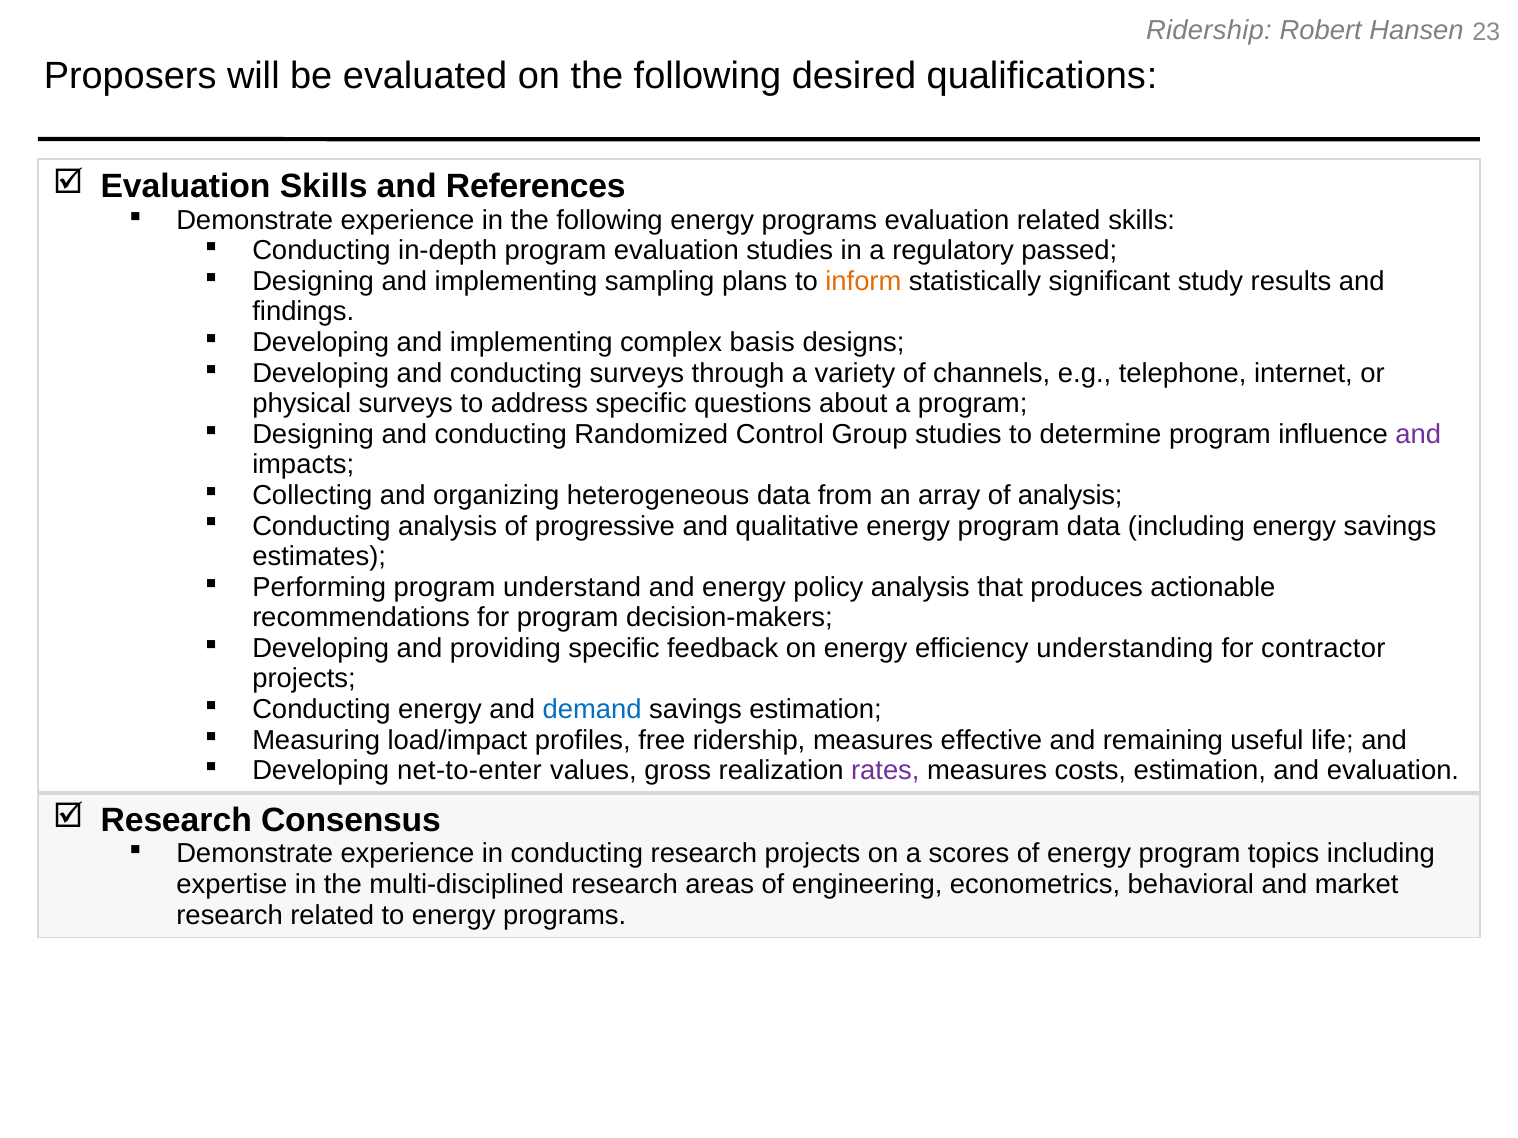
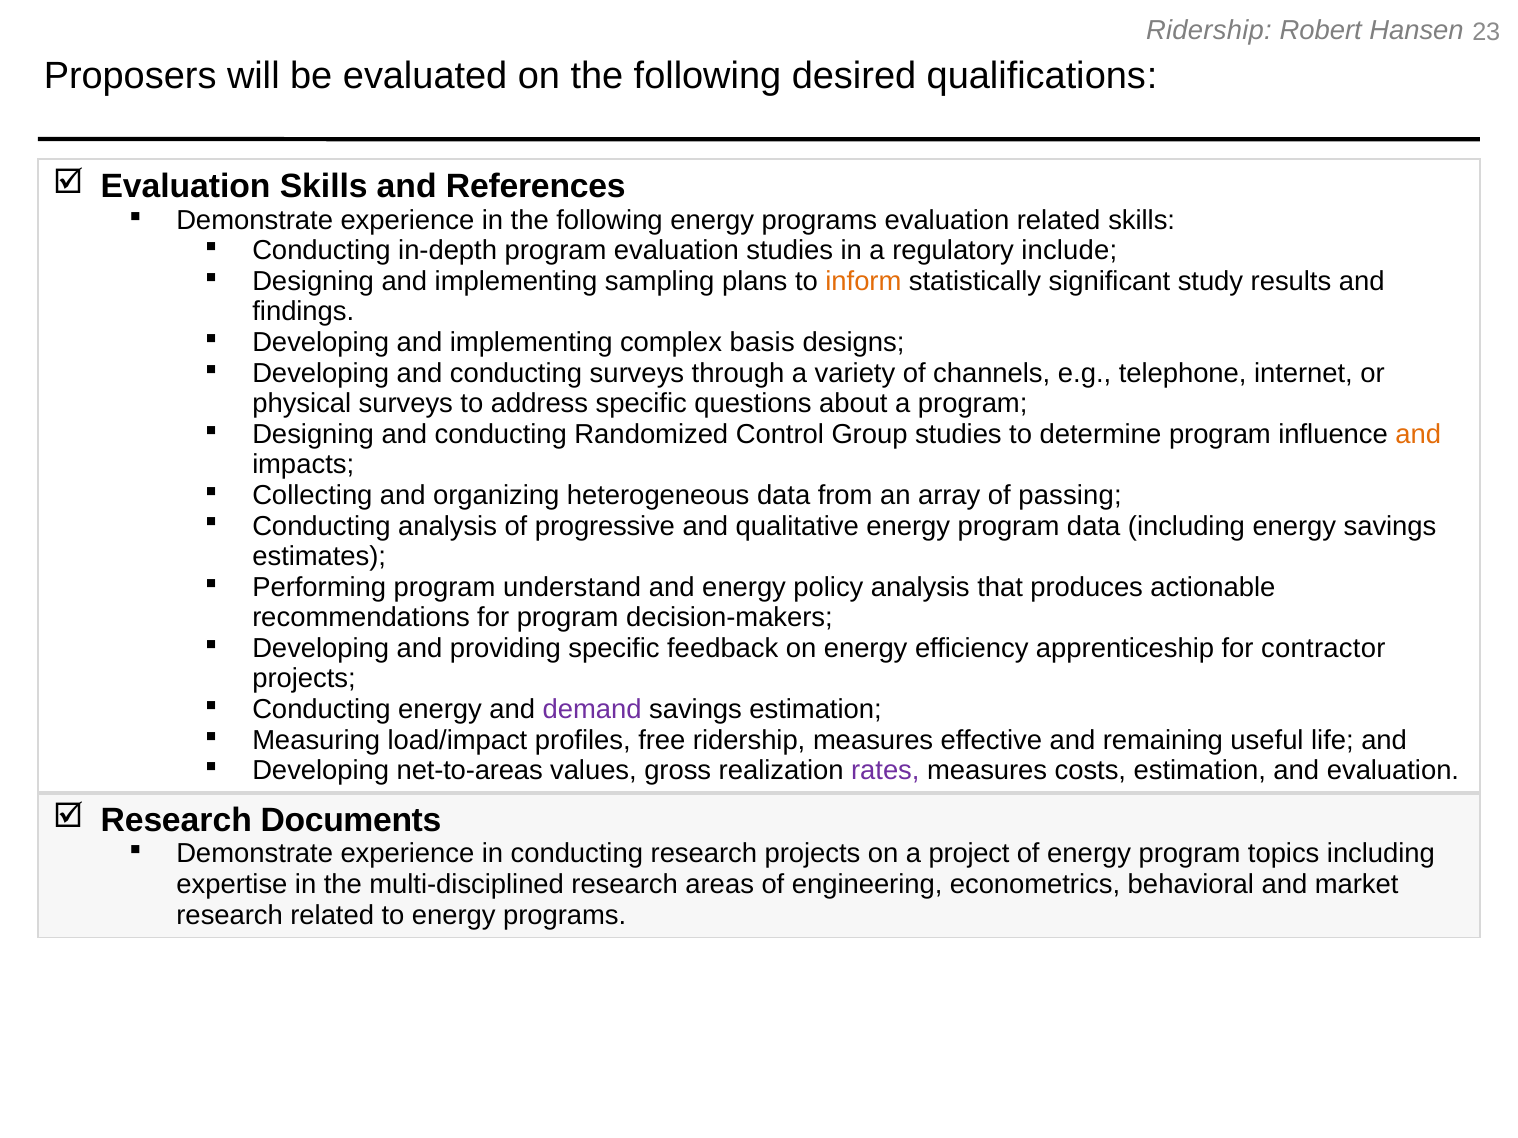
passed: passed -> include
and at (1418, 434) colour: purple -> orange
of analysis: analysis -> passing
understanding: understanding -> apprenticeship
demand colour: blue -> purple
net-to-enter: net-to-enter -> net-to-areas
Consensus: Consensus -> Documents
scores: scores -> project
